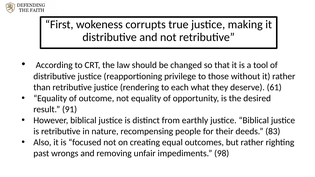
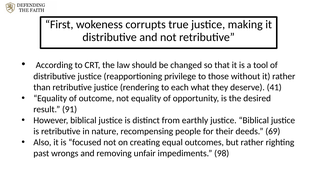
61: 61 -> 41
83: 83 -> 69
